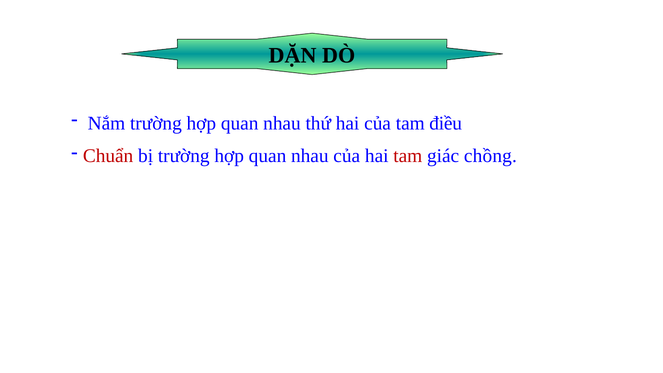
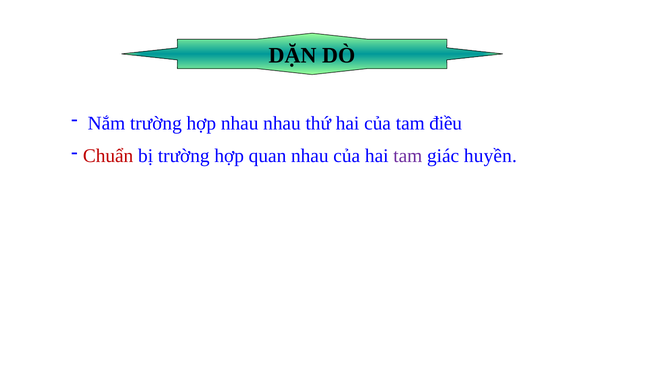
Nắm trường hợp quan: quan -> nhau
tam at (408, 156) colour: red -> purple
chồng: chồng -> huyền
